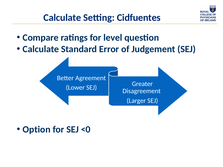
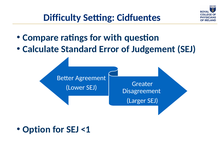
Calculate at (62, 18): Calculate -> Difficulty
level: level -> with
<0: <0 -> <1
